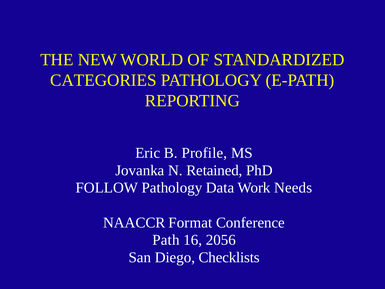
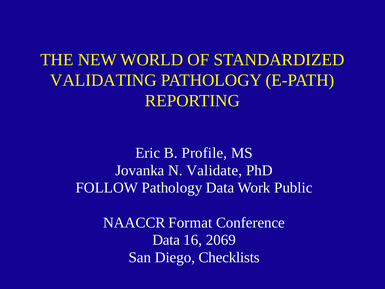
CATEGORIES: CATEGORIES -> VALIDATING
Retained: Retained -> Validate
Needs: Needs -> Public
Path at (166, 240): Path -> Data
2056: 2056 -> 2069
